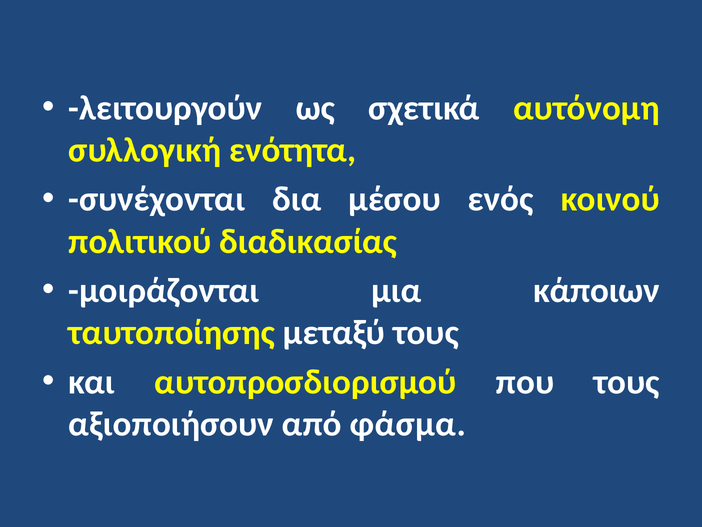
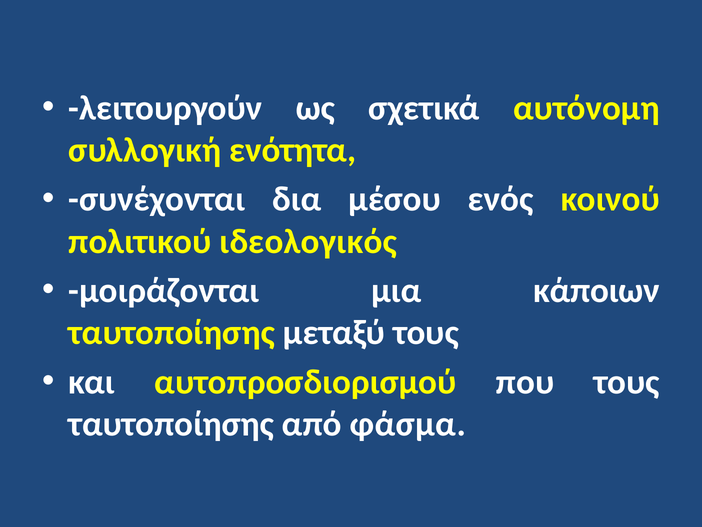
διαδικασίας: διαδικασίας -> ιδεολογικός
αξιοποιήσουν at (171, 424): αξιοποιήσουν -> ταυτοποίησης
